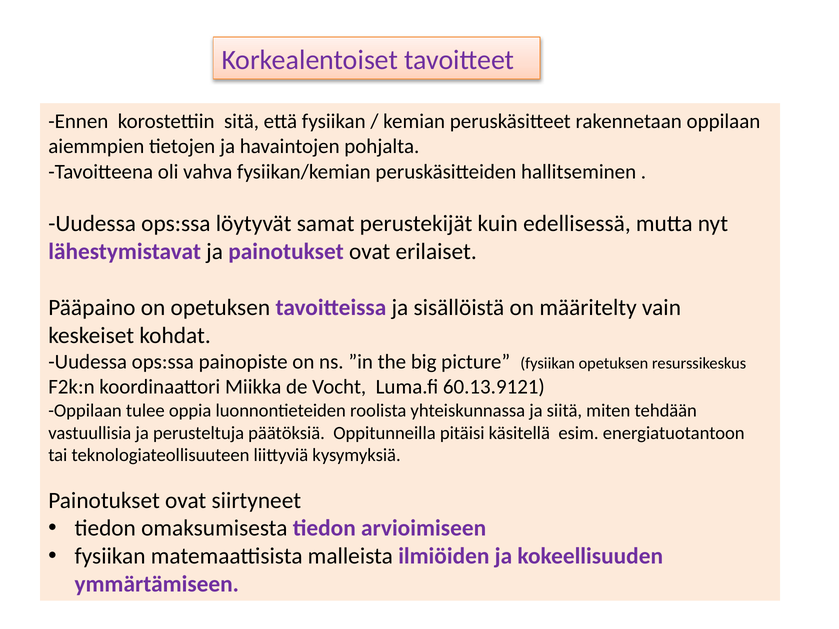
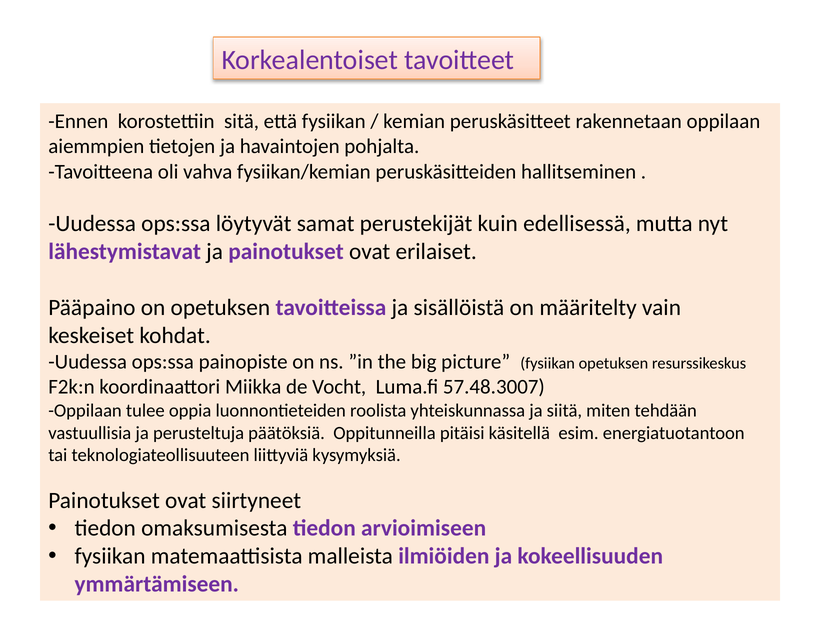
60.13.9121: 60.13.9121 -> 57.48.3007
